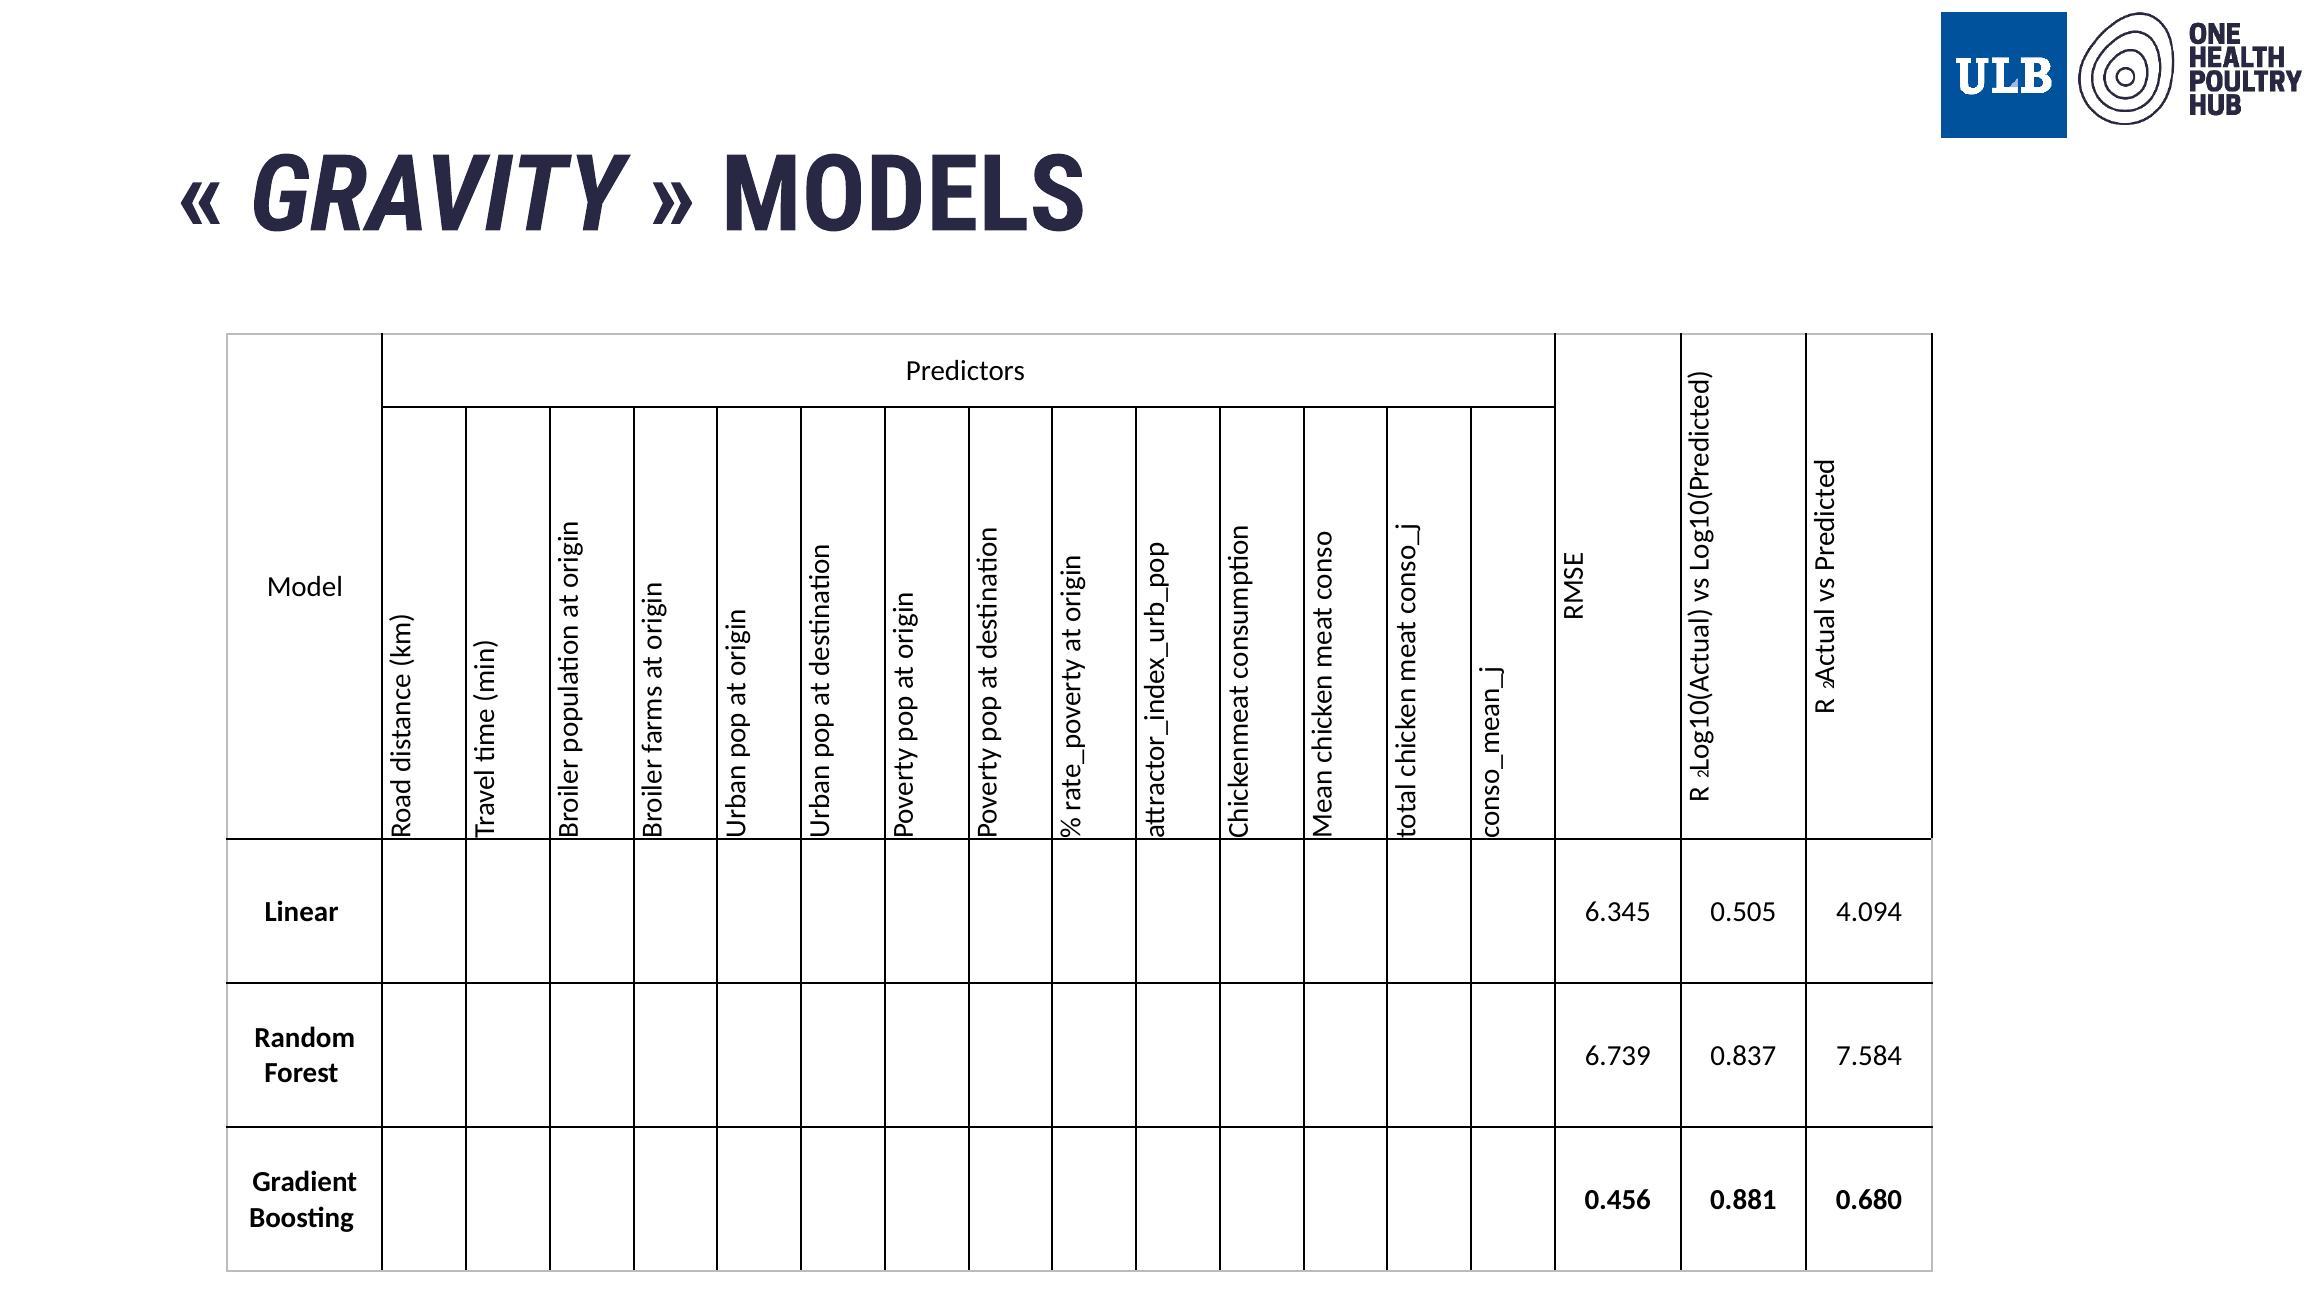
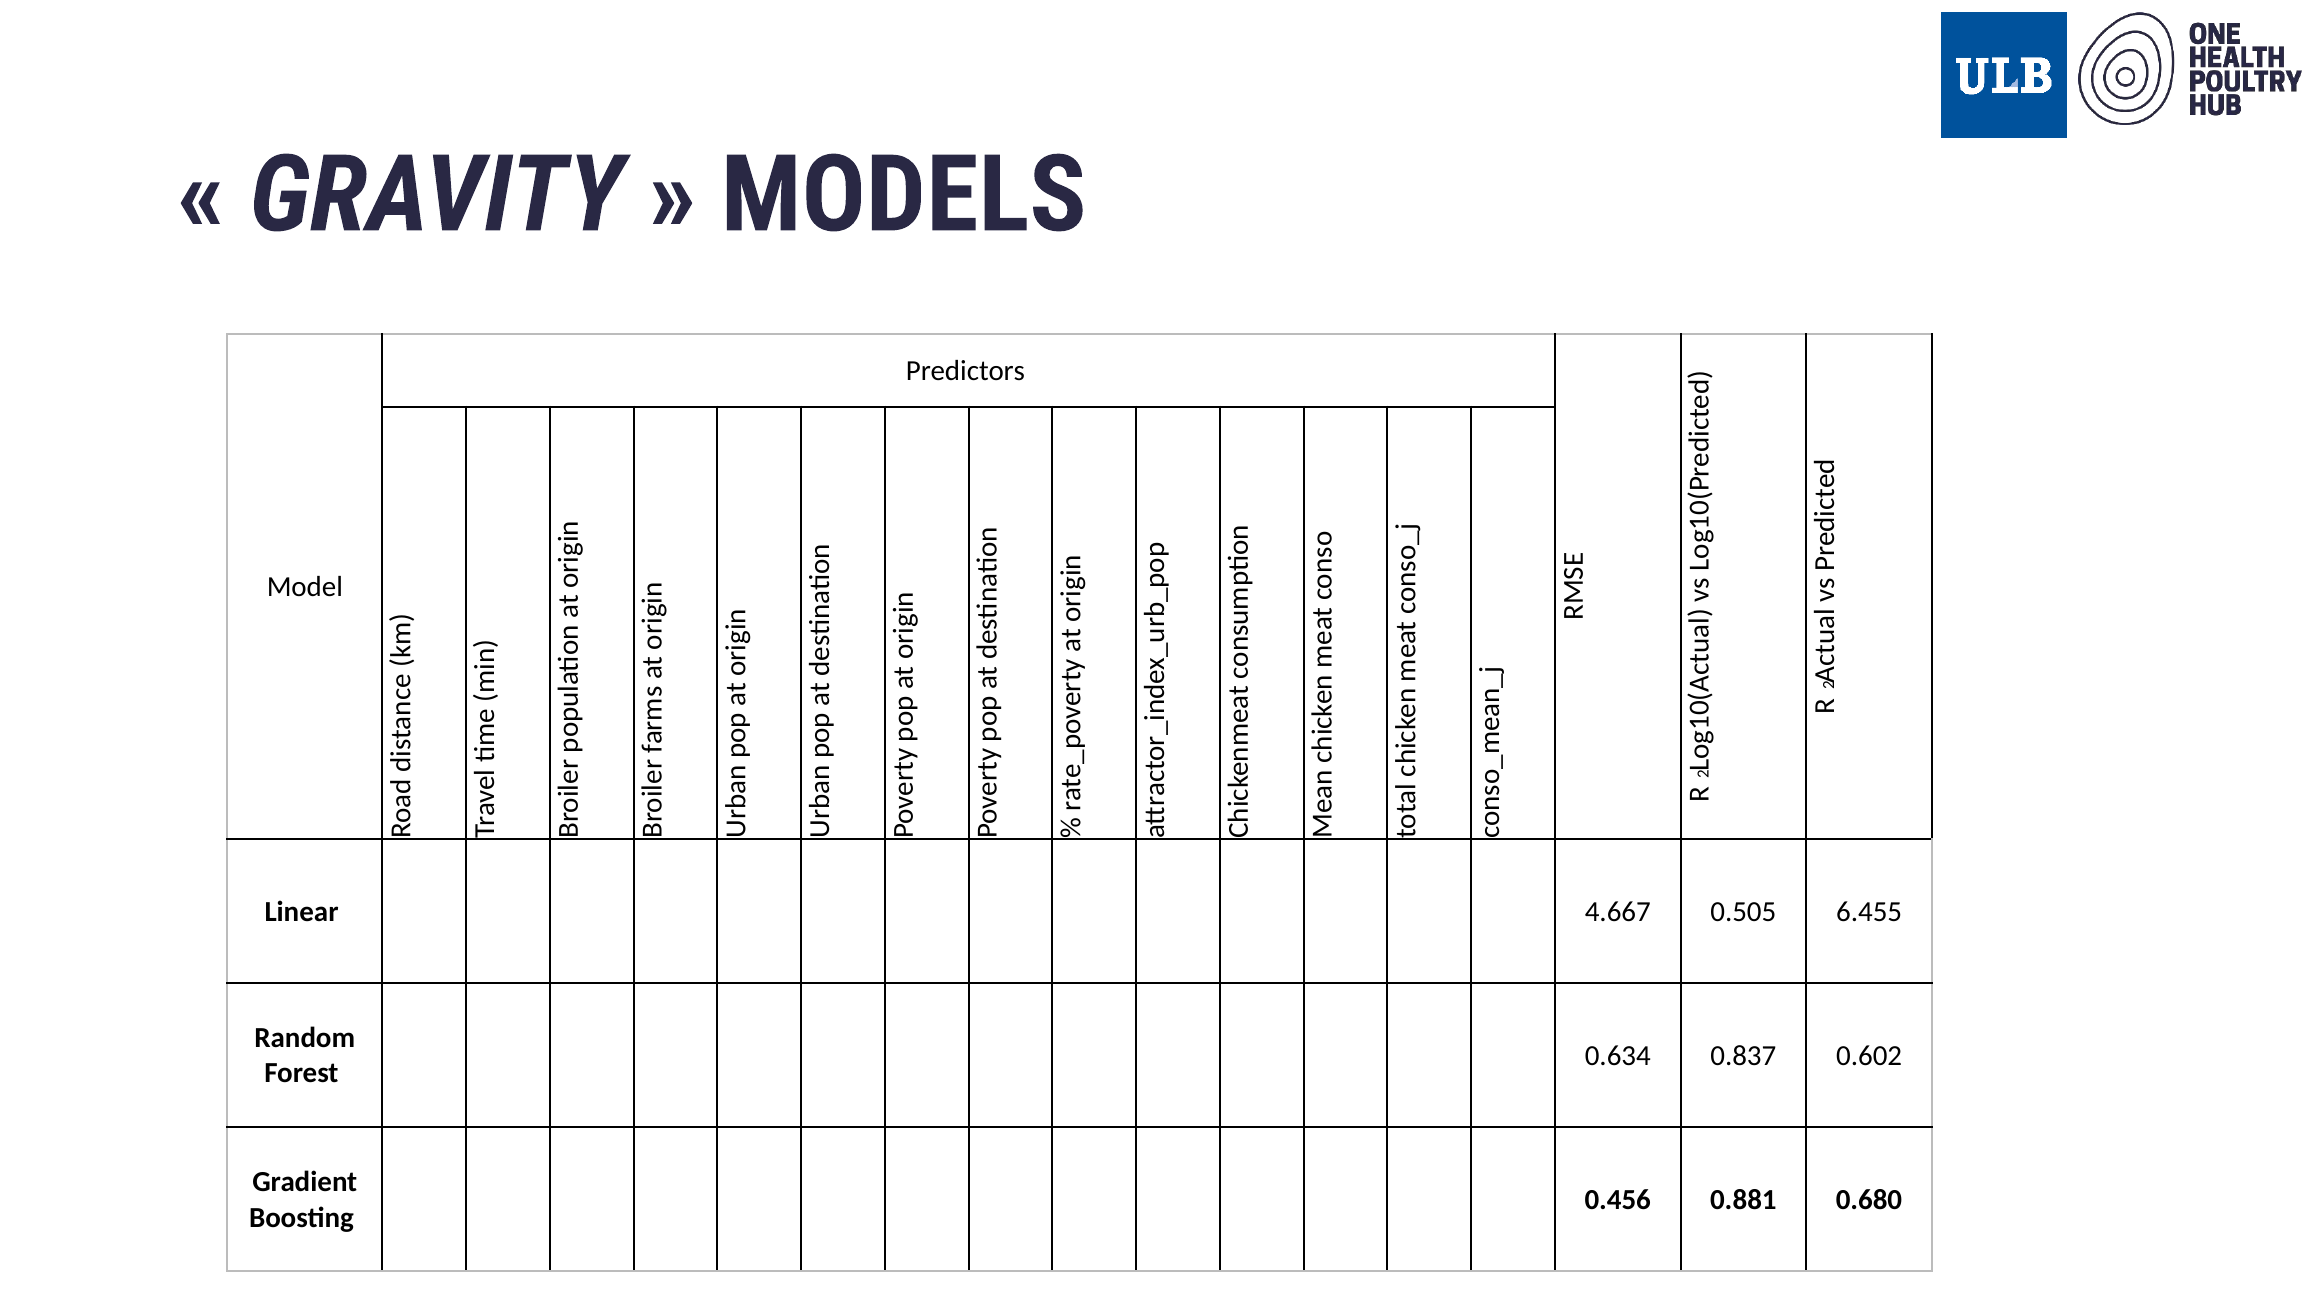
6.345: 6.345 -> 4.667
4.094: 4.094 -> 6.455
6.739: 6.739 -> 0.634
7.584: 7.584 -> 0.602
